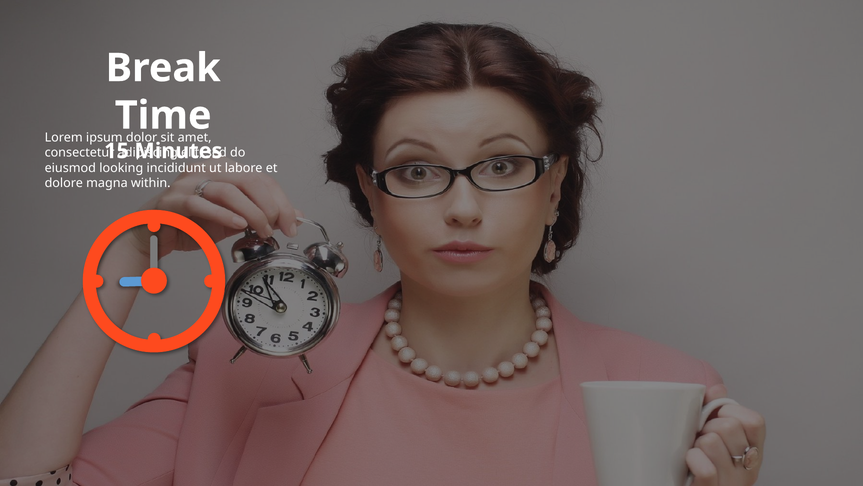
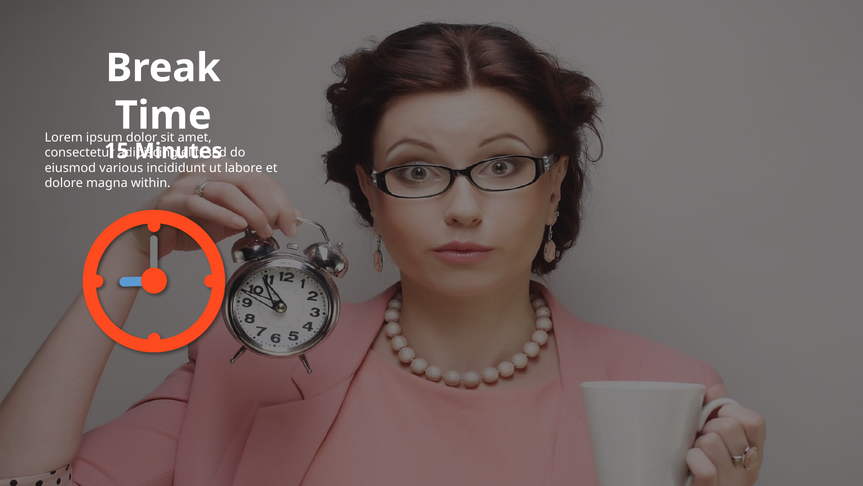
looking: looking -> various
